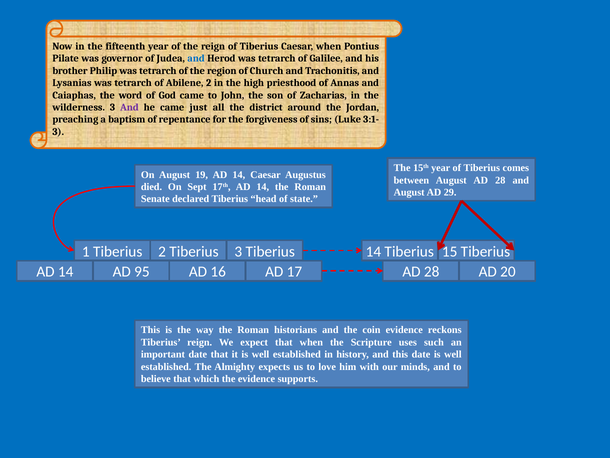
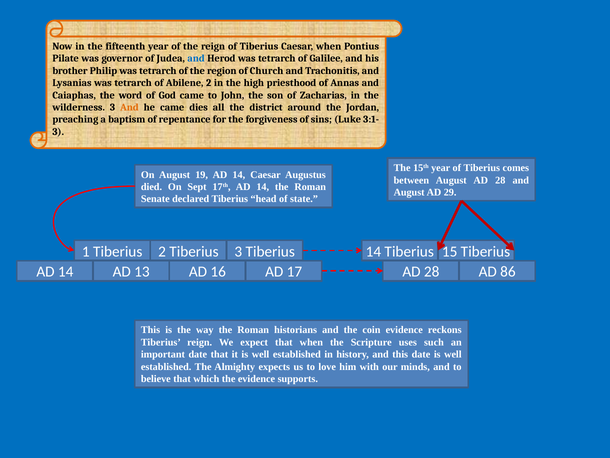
And at (129, 107) colour: purple -> orange
just: just -> dies
95: 95 -> 13
20: 20 -> 86
